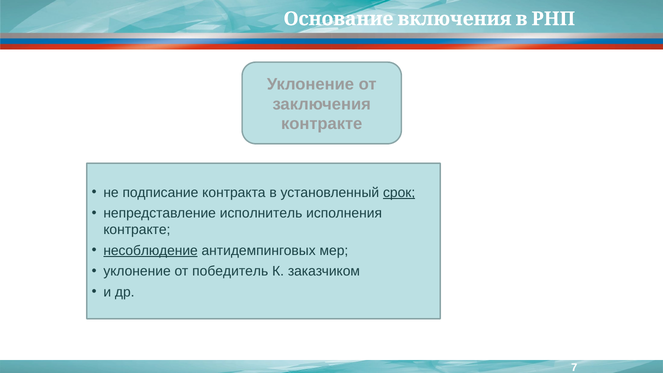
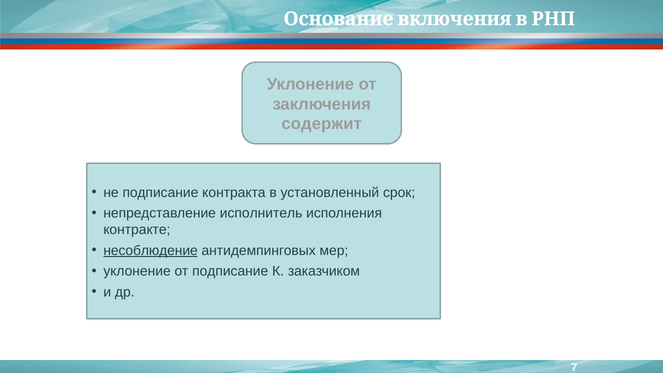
контракте at (322, 124): контракте -> содержит
срок underline: present -> none
от победитель: победитель -> подписание
